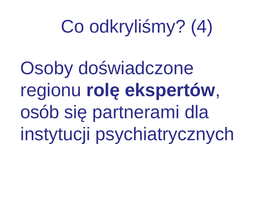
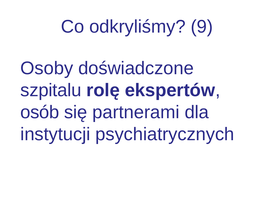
4: 4 -> 9
regionu: regionu -> szpitalu
